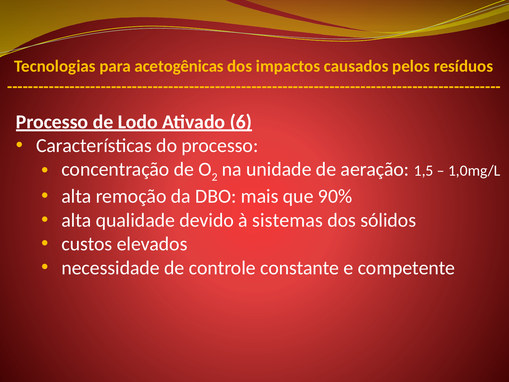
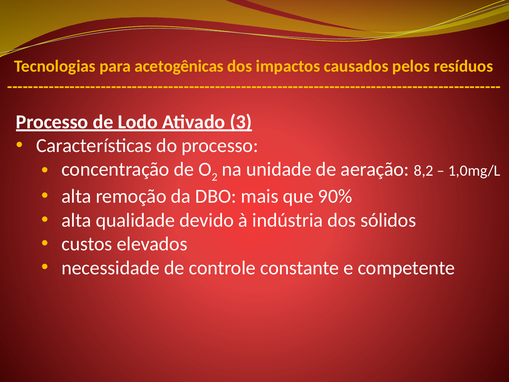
6: 6 -> 3
1,5: 1,5 -> 8,2
sistemas: sistemas -> indústria
